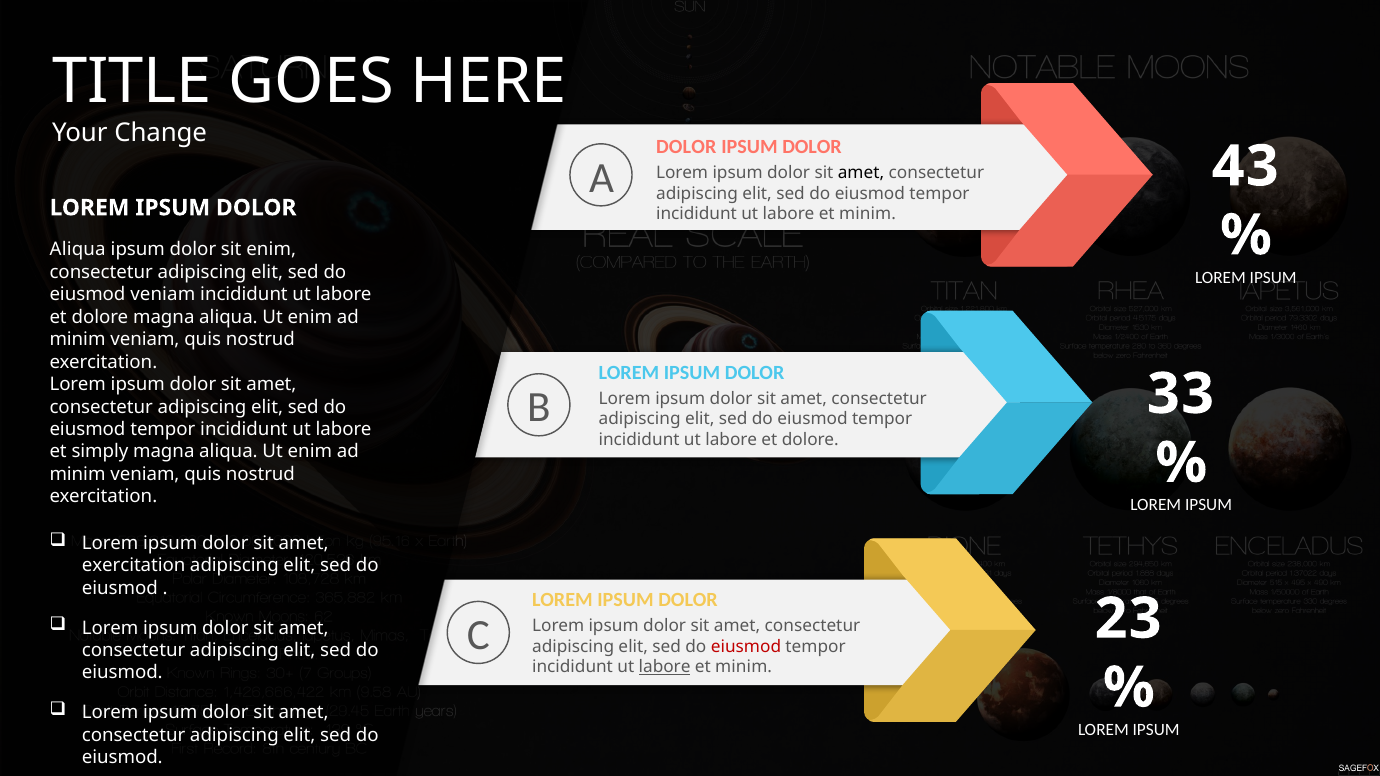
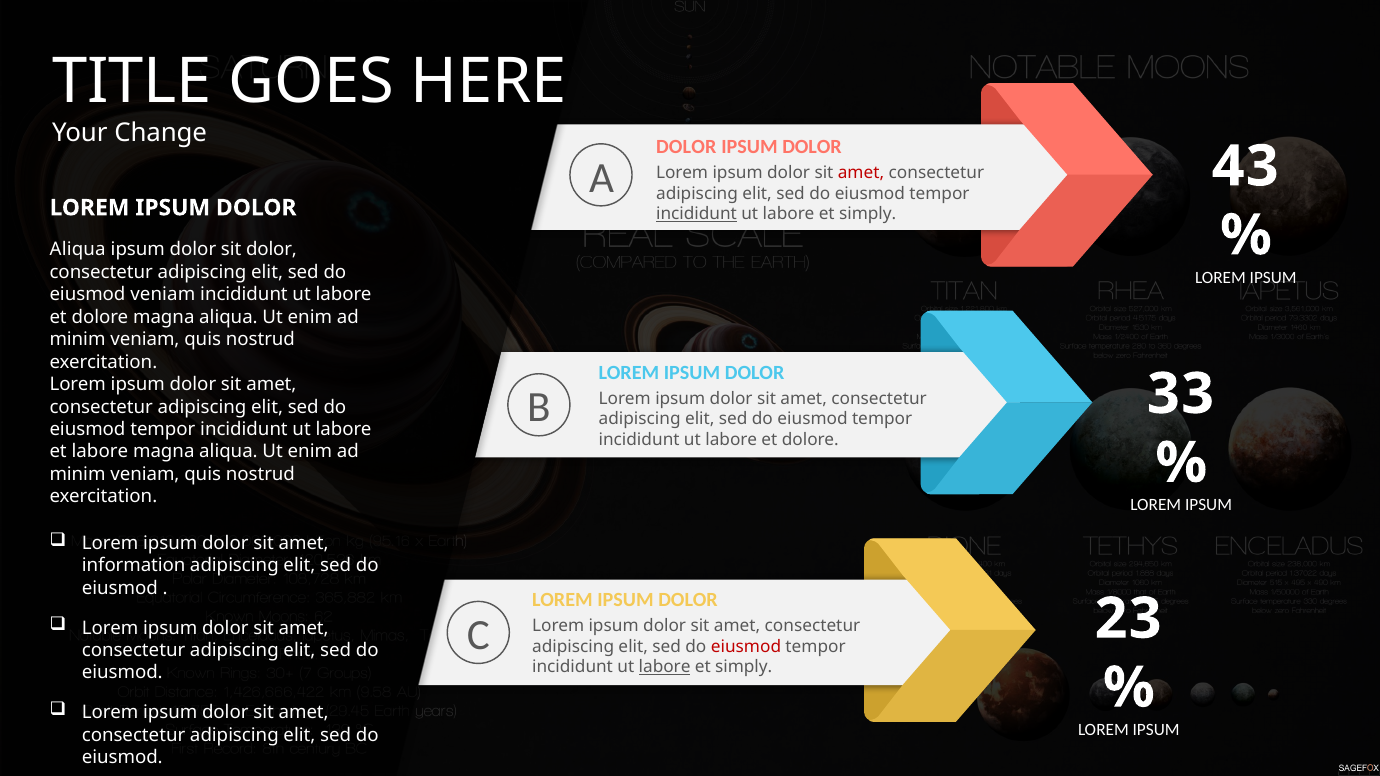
amet at (861, 173) colour: black -> red
incididunt at (697, 214) underline: none -> present
minim at (868, 214): minim -> simply
sit enim: enim -> dolor
et simply: simply -> labore
exercitation at (134, 566): exercitation -> information
minim at (744, 668): minim -> simply
